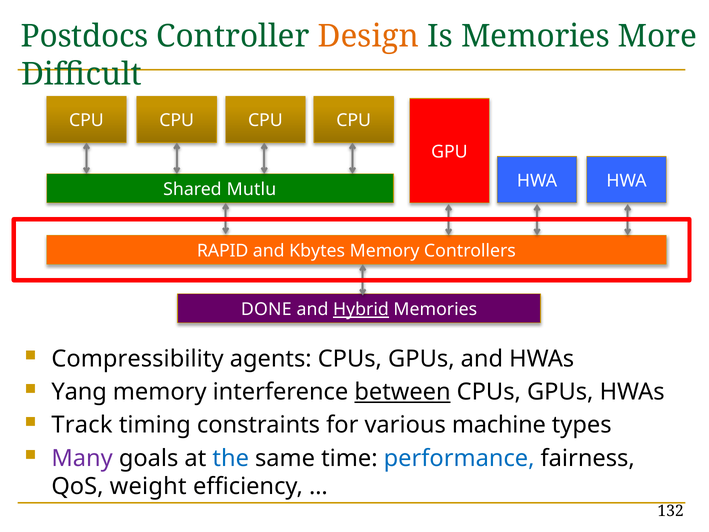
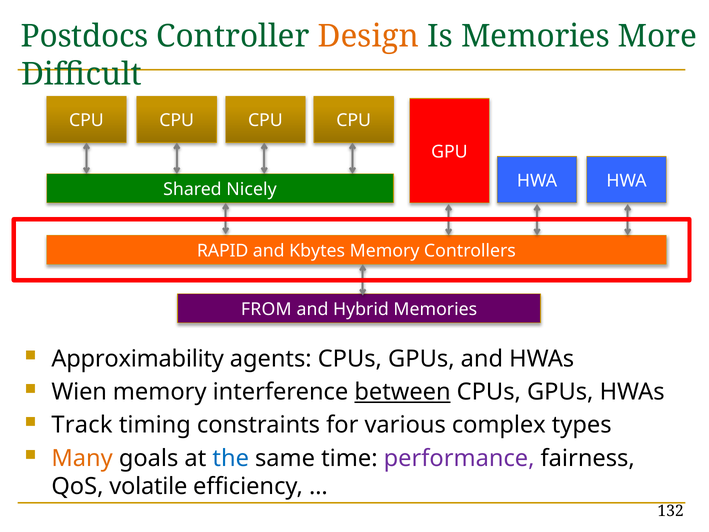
Mutlu: Mutlu -> Nicely
DONE: DONE -> FROM
Hybrid underline: present -> none
Compressibility: Compressibility -> Approximability
Yang: Yang -> Wien
machine: machine -> complex
Many colour: purple -> orange
performance colour: blue -> purple
weight: weight -> volatile
